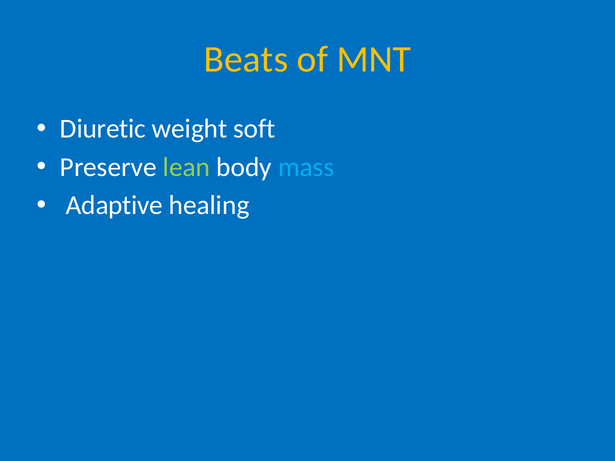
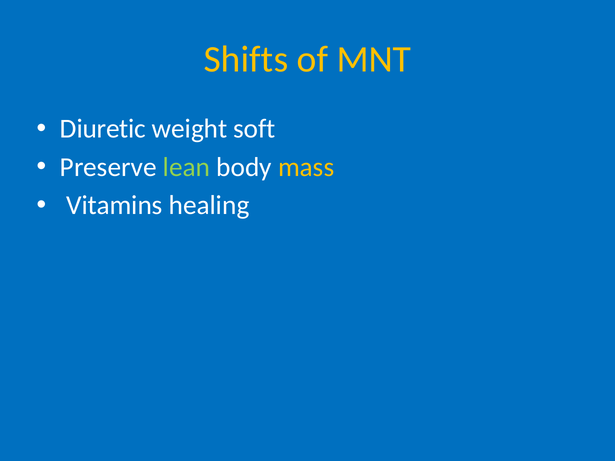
Beats: Beats -> Shifts
mass colour: light blue -> yellow
Adaptive: Adaptive -> Vitamins
